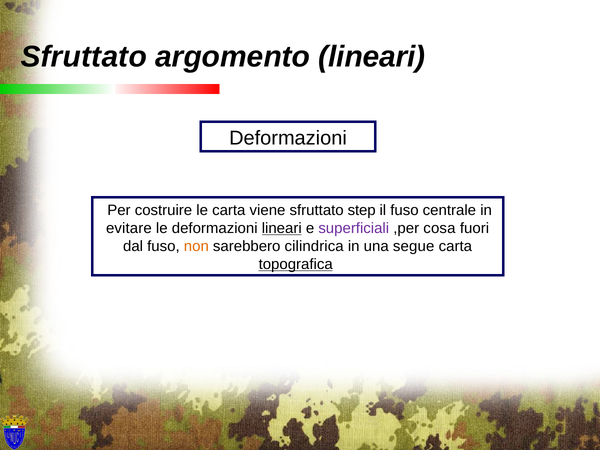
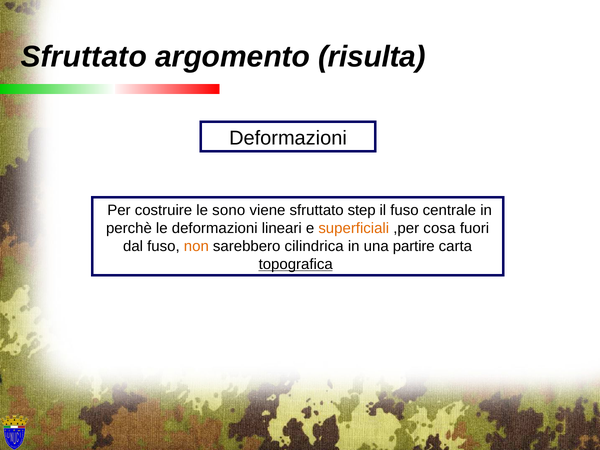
argomento lineari: lineari -> risulta
le carta: carta -> sono
evitare: evitare -> perchè
lineari at (282, 228) underline: present -> none
superficiali colour: purple -> orange
segue: segue -> partire
